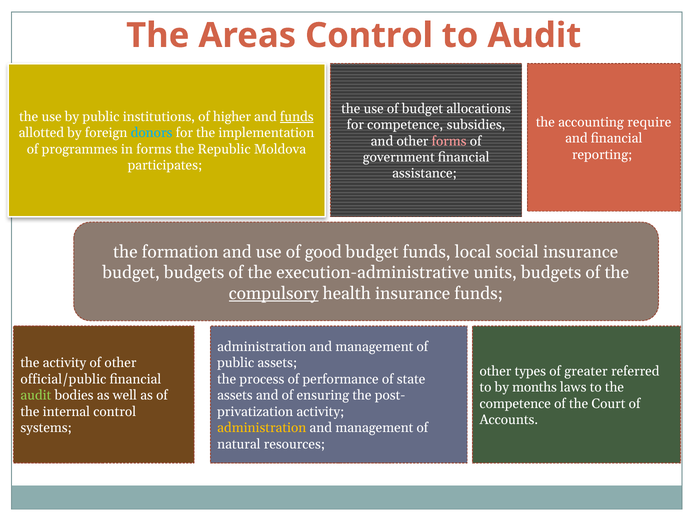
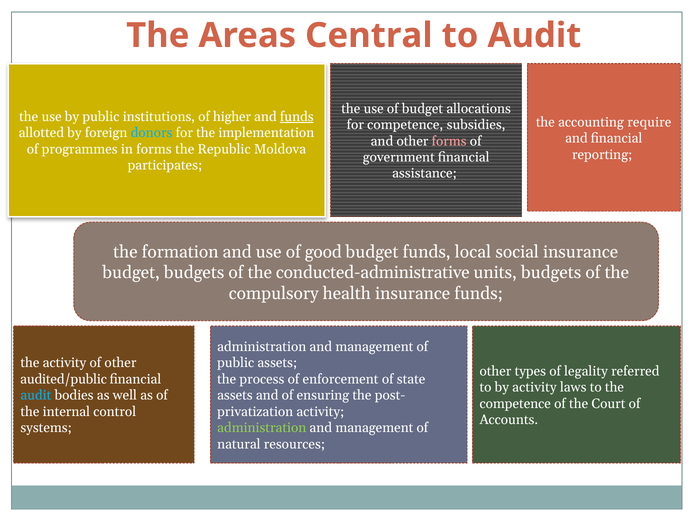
Areas Control: Control -> Central
execution-administrative: execution-administrative -> conducted-administrative
compulsory underline: present -> none
greater: greater -> legality
official/public: official/public -> audited/public
performance: performance -> enforcement
by months: months -> activity
audit at (36, 395) colour: light green -> light blue
administration at (262, 427) colour: yellow -> light green
